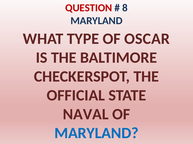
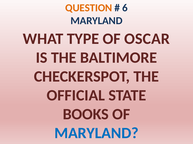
QUESTION colour: red -> orange
8: 8 -> 6
NAVAL: NAVAL -> BOOKS
